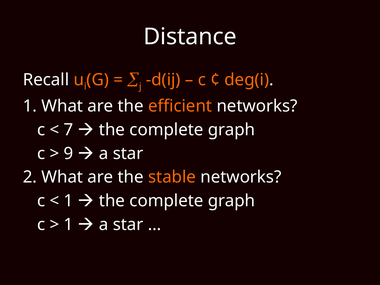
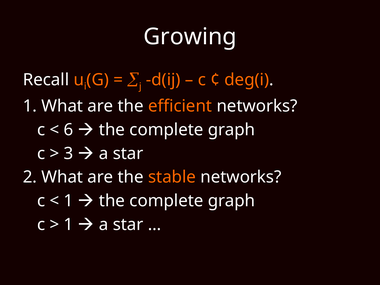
Distance: Distance -> Growing
7: 7 -> 6
9: 9 -> 3
